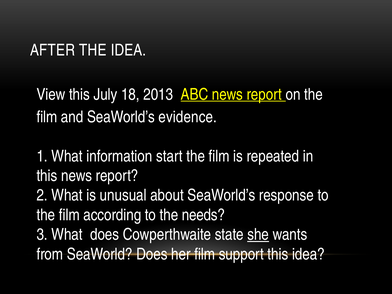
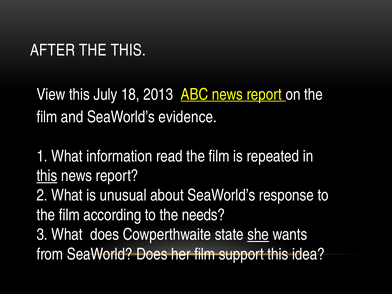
THE IDEA: IDEA -> THIS
start: start -> read
this at (47, 176) underline: none -> present
